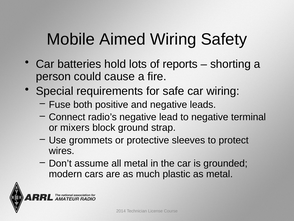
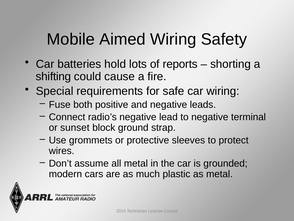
person: person -> shifting
mixers: mixers -> sunset
